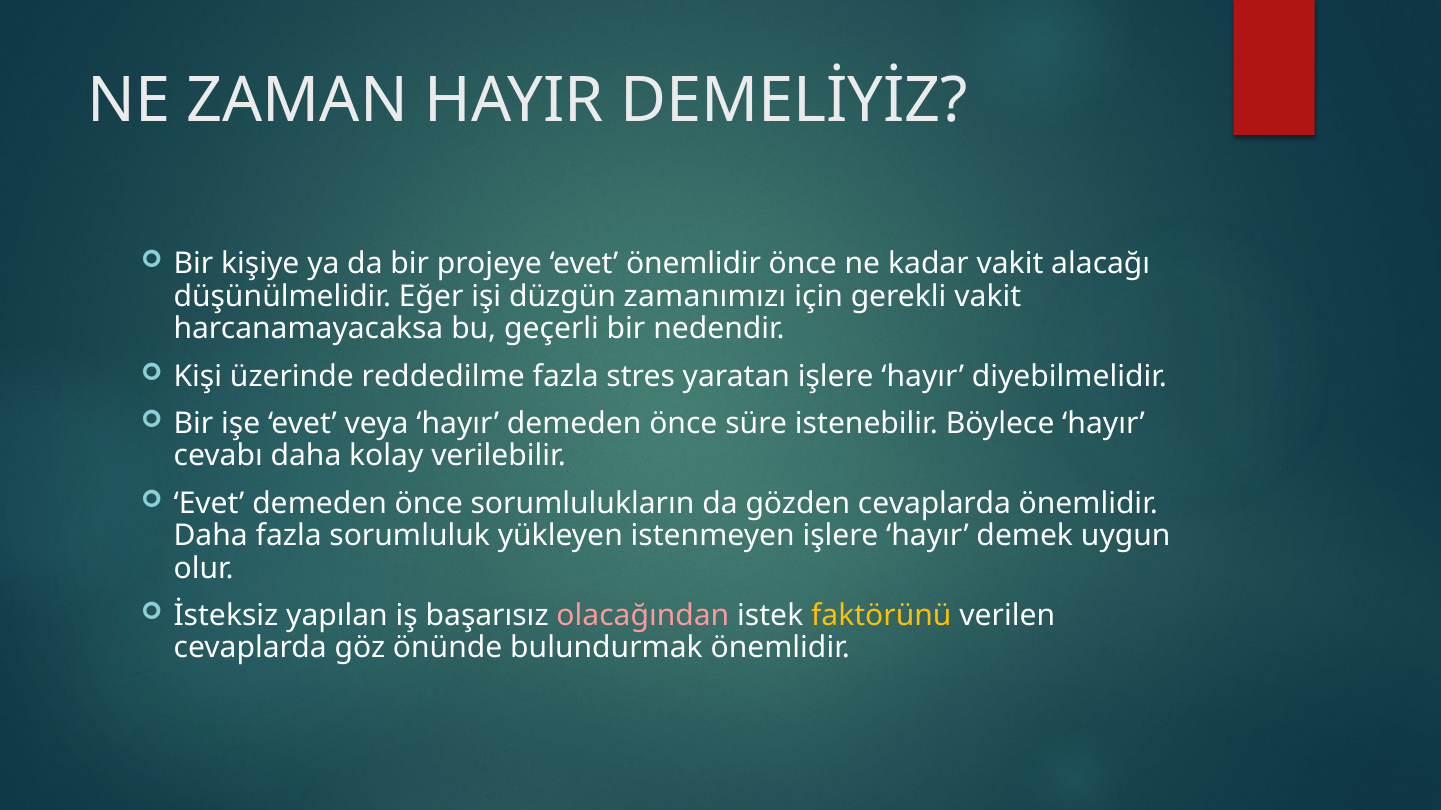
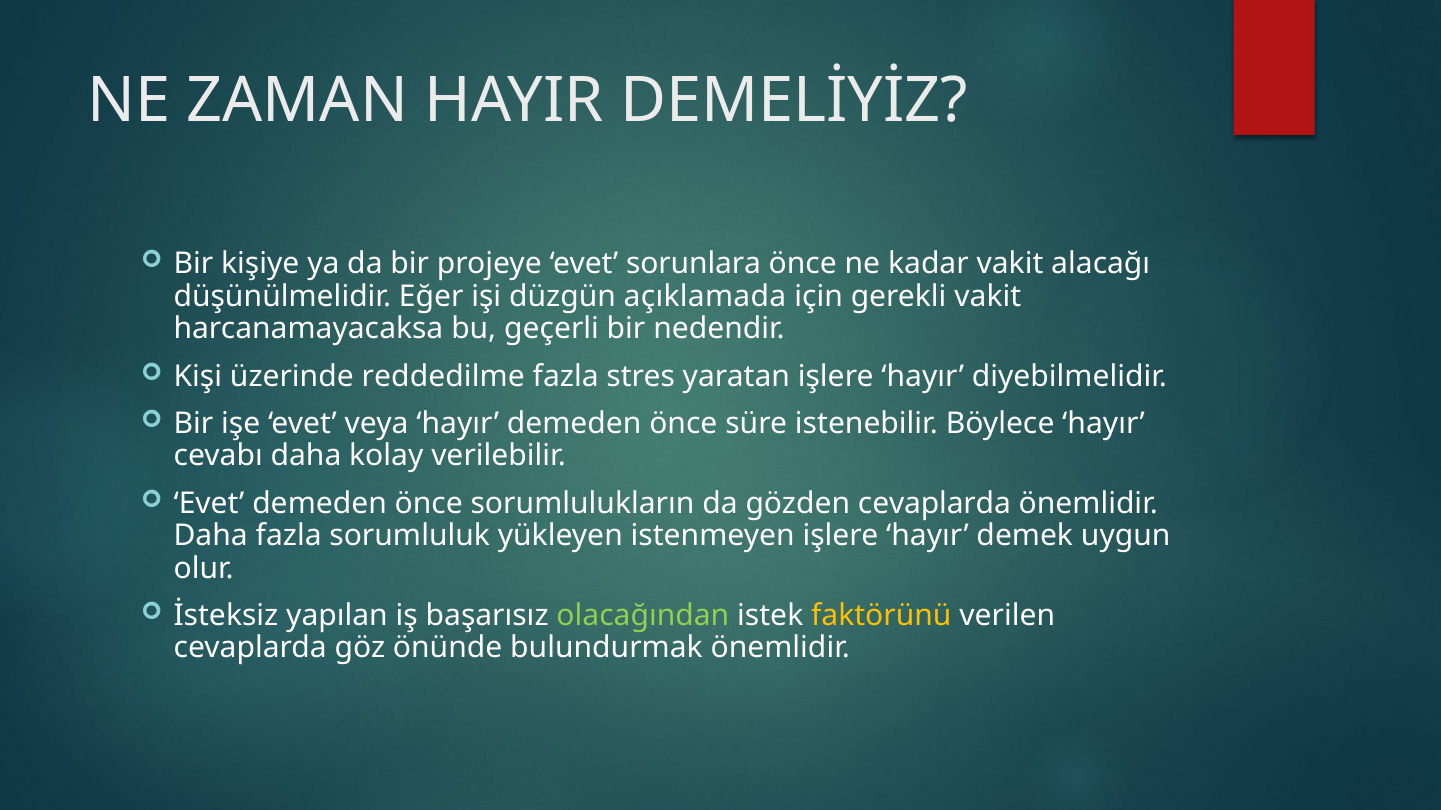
evet önemlidir: önemlidir -> sorunlara
zamanımızı: zamanımızı -> açıklamada
olacağından colour: pink -> light green
